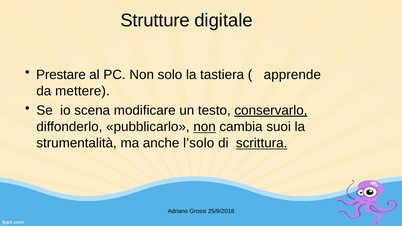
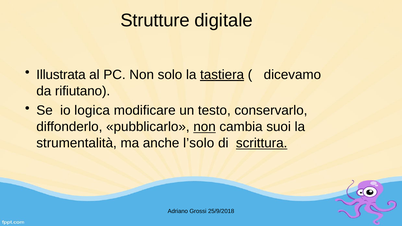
Prestare: Prestare -> Illustrata
tastiera underline: none -> present
apprende: apprende -> dicevamo
mettere: mettere -> rifiutano
scena: scena -> logica
conservarlo underline: present -> none
